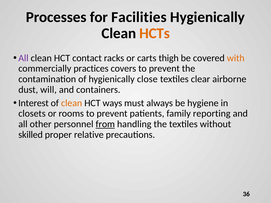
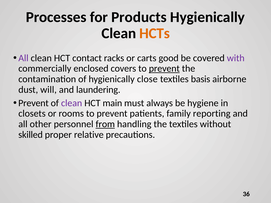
Facilities: Facilities -> Products
thigh: thigh -> good
with colour: orange -> purple
practices: practices -> enclosed
prevent at (164, 69) underline: none -> present
clear: clear -> basis
containers: containers -> laundering
Interest at (33, 103): Interest -> Prevent
clean at (72, 103) colour: orange -> purple
ways: ways -> main
